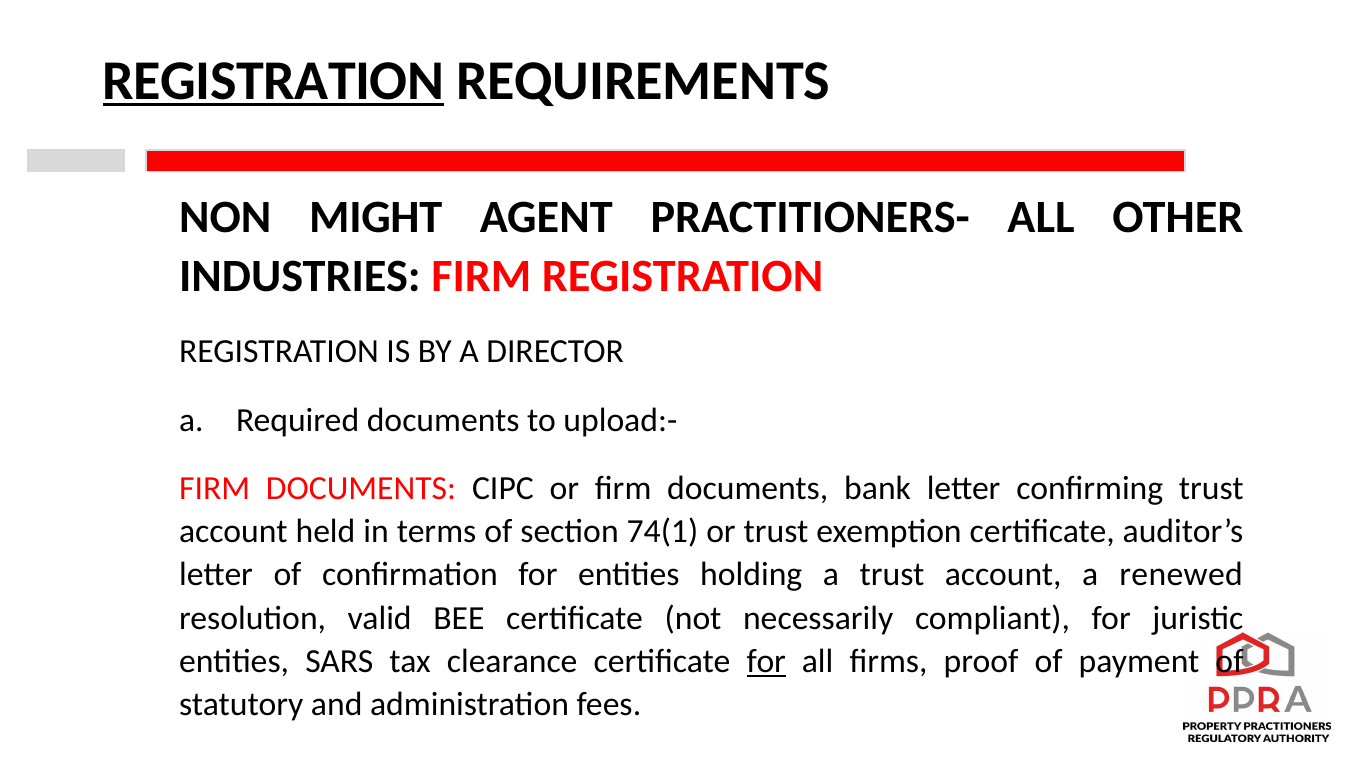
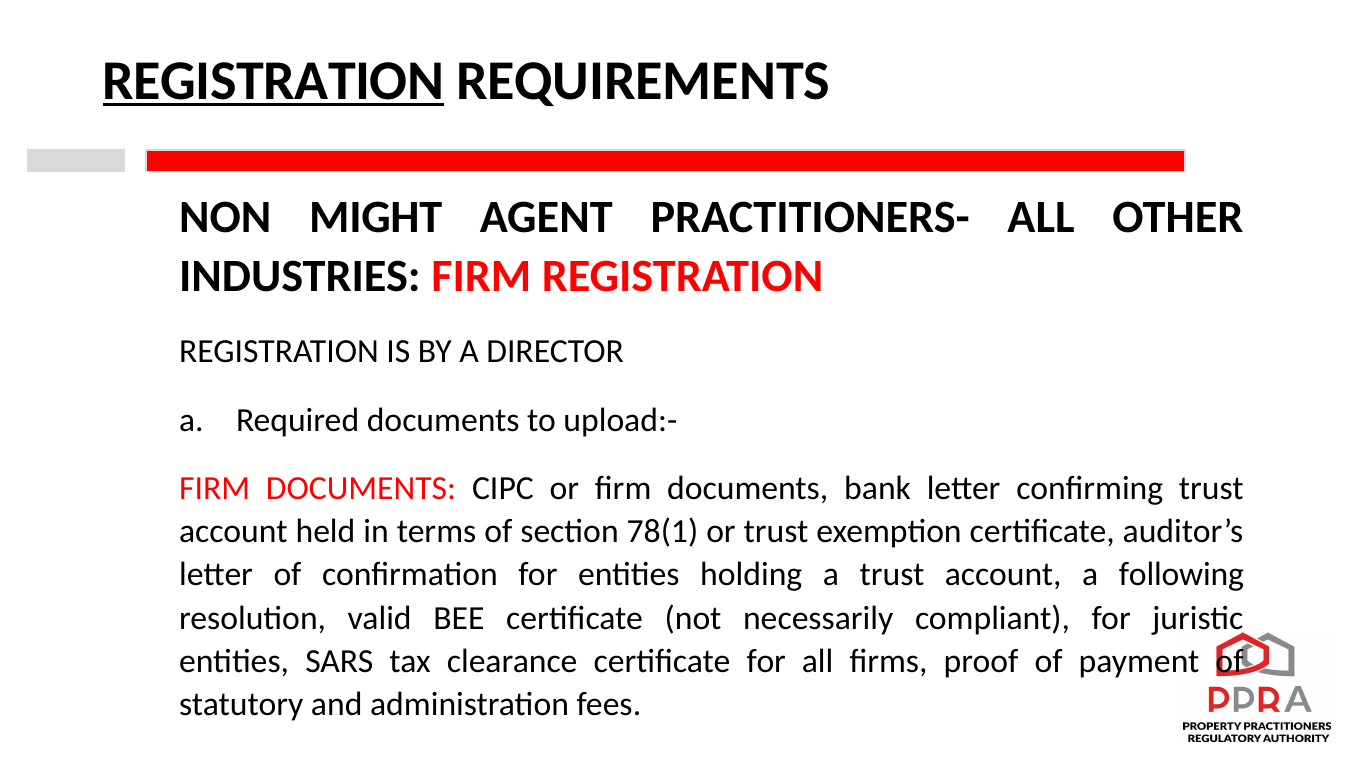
74(1: 74(1 -> 78(1
renewed: renewed -> following
for at (766, 662) underline: present -> none
